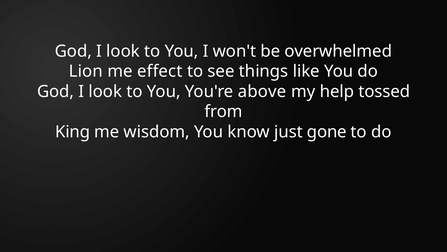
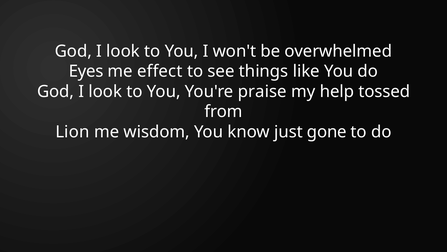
Lion: Lion -> Eyes
above: above -> praise
King: King -> Lion
